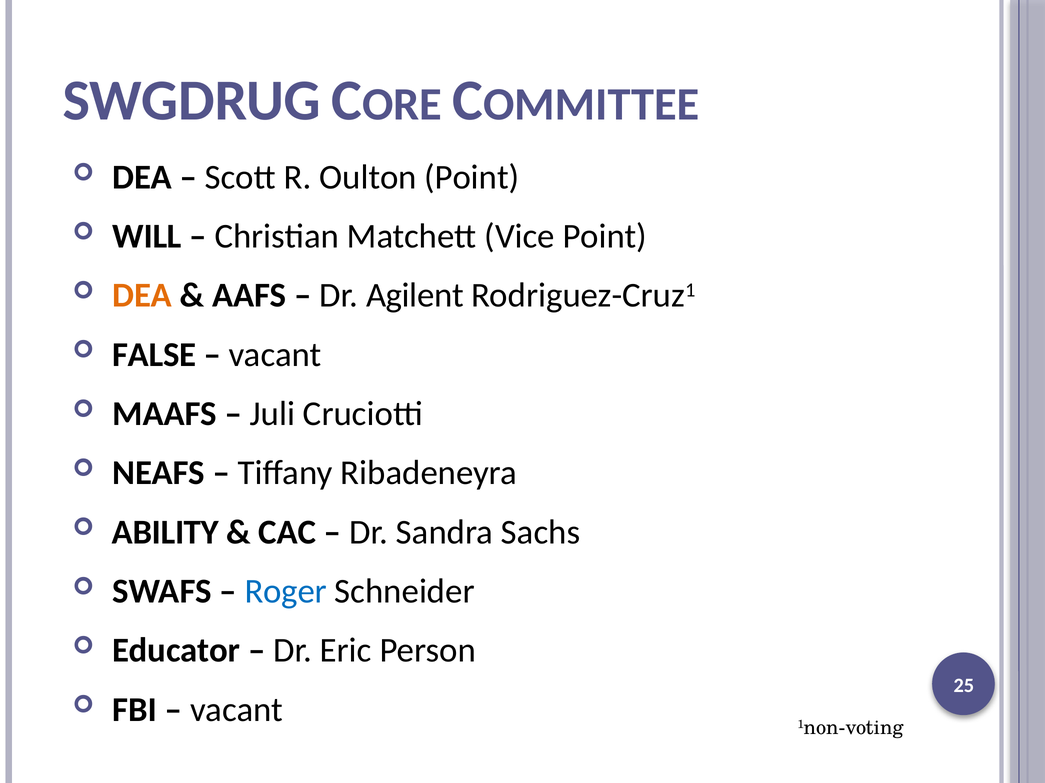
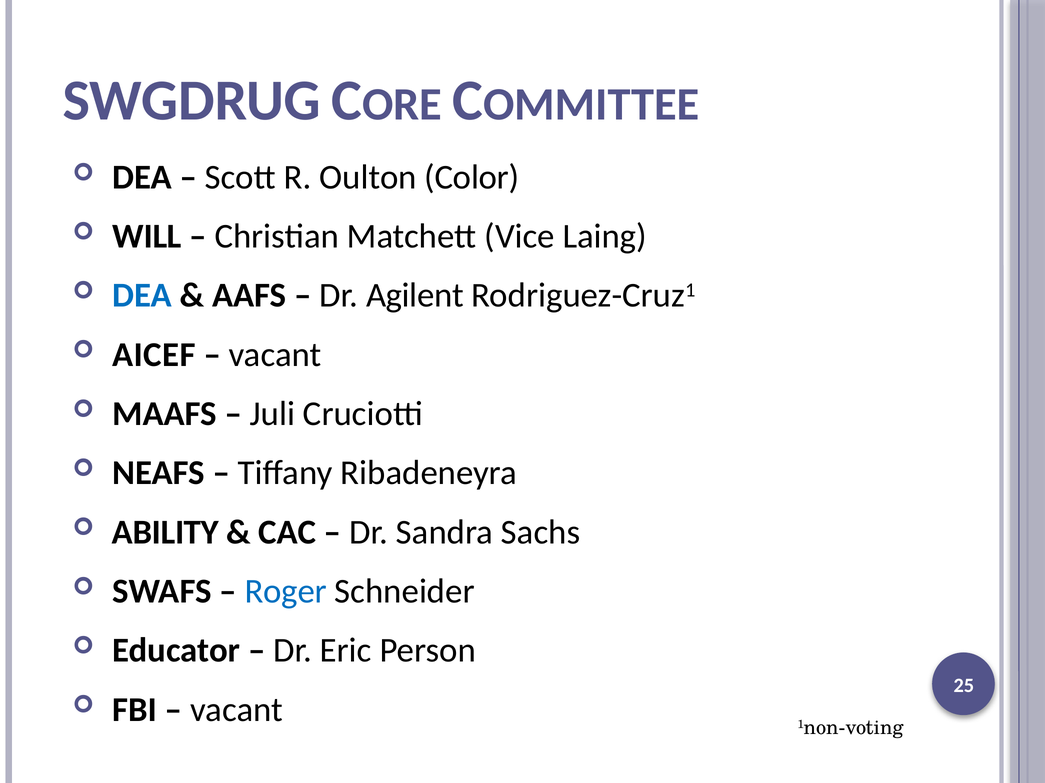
Oulton Point: Point -> Color
Vice Point: Point -> Laing
DEA at (142, 296) colour: orange -> blue
FALSE: FALSE -> AICEF
